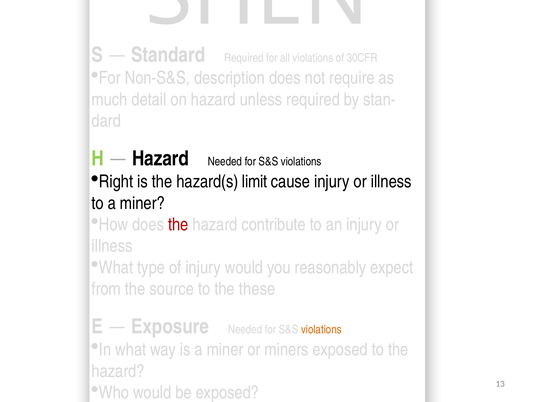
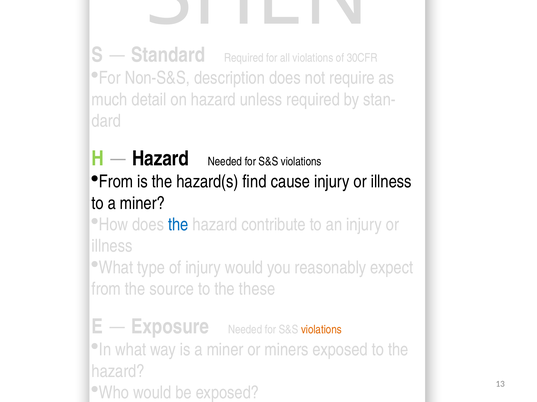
Right at (116, 182): Right -> From
limit: limit -> find
the at (178, 225) colour: red -> blue
